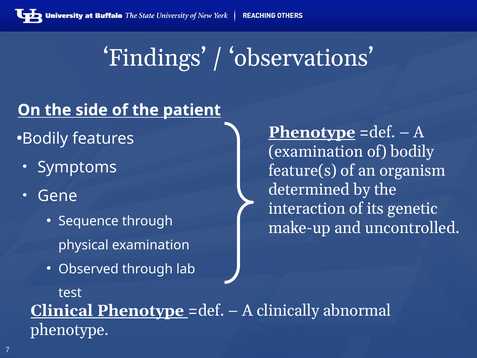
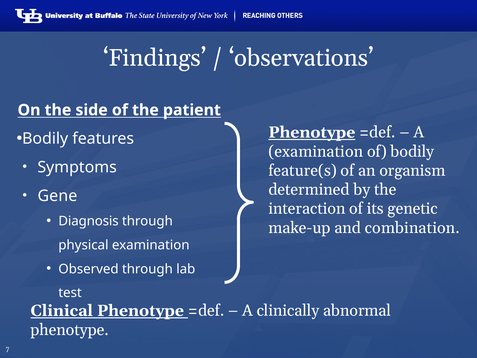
Sequence: Sequence -> Diagnosis
uncontrolled: uncontrolled -> combination
